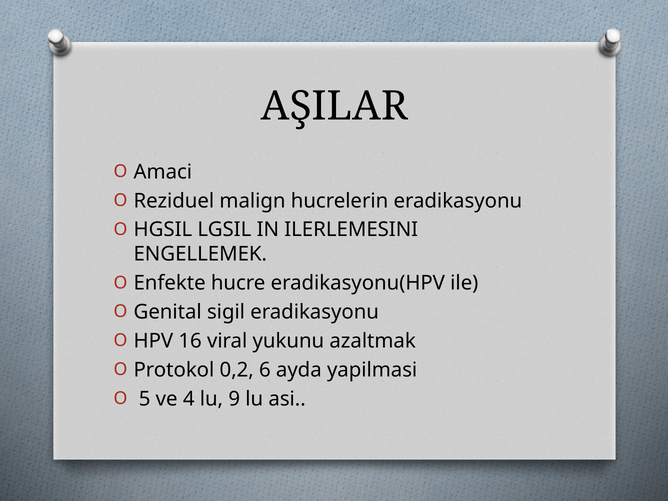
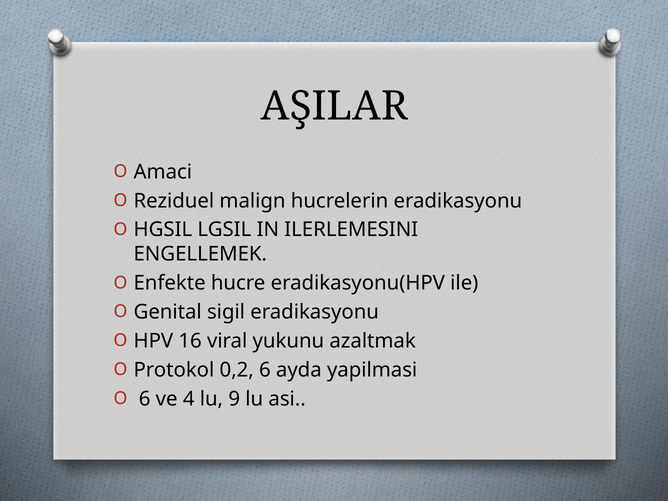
5 at (145, 399): 5 -> 6
